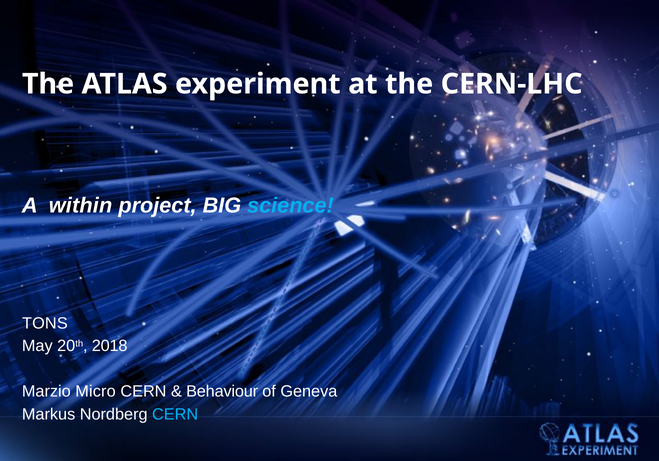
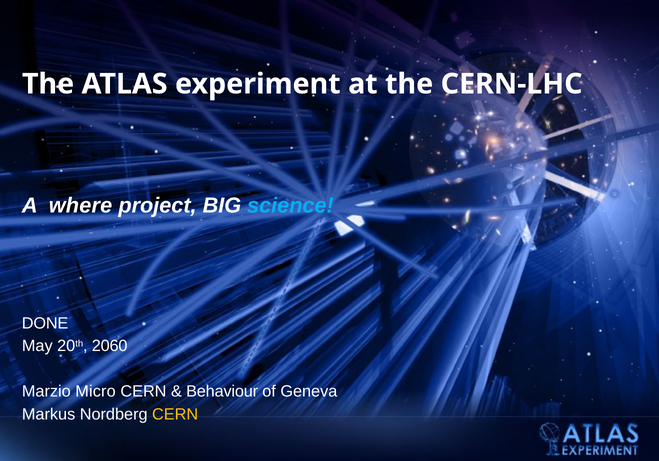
within: within -> where
TONS: TONS -> DONE
2018: 2018 -> 2060
CERN at (175, 415) colour: light blue -> yellow
